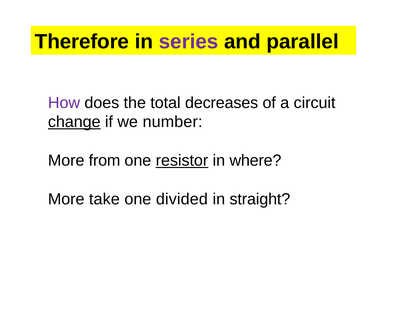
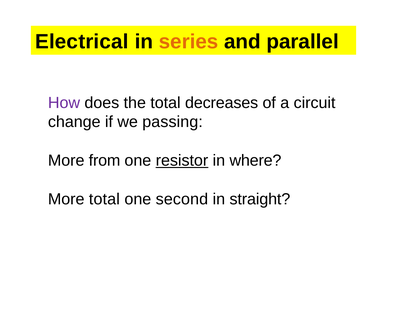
Therefore: Therefore -> Electrical
series colour: purple -> orange
change underline: present -> none
number: number -> passing
More take: take -> total
divided: divided -> second
